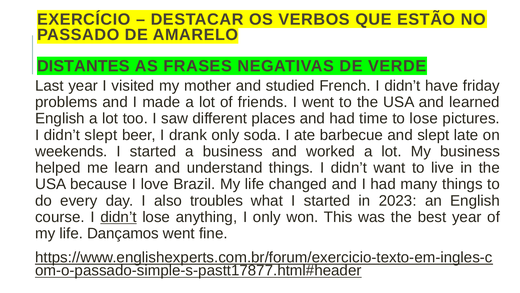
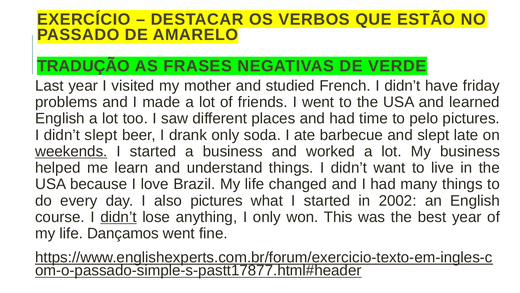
DISTANTES: DISTANTES -> TRADUÇÃO
to lose: lose -> pelo
weekends underline: none -> present
also troubles: troubles -> pictures
2023: 2023 -> 2002
